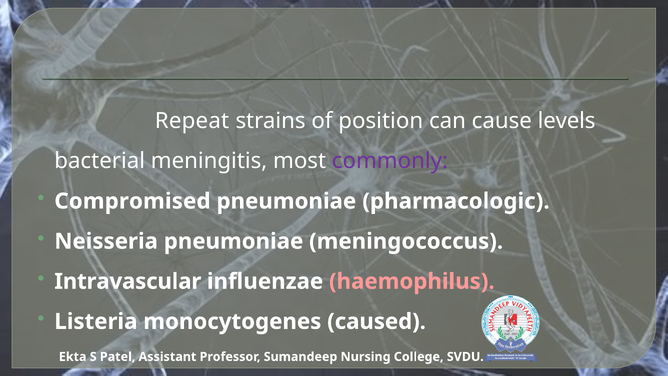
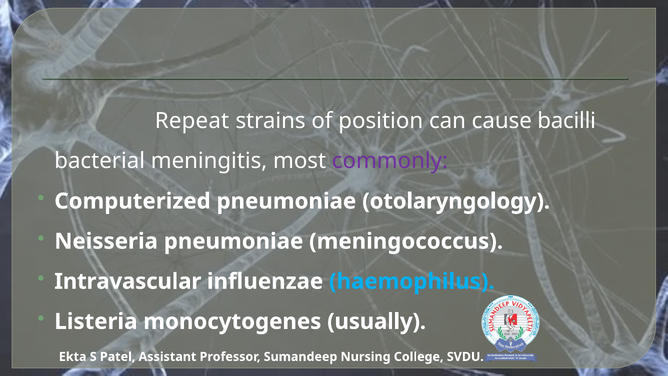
levels: levels -> bacilli
Compromised: Compromised -> Computerized
pharmacologic: pharmacologic -> otolaryngology
haemophilus colour: pink -> light blue
caused: caused -> usually
